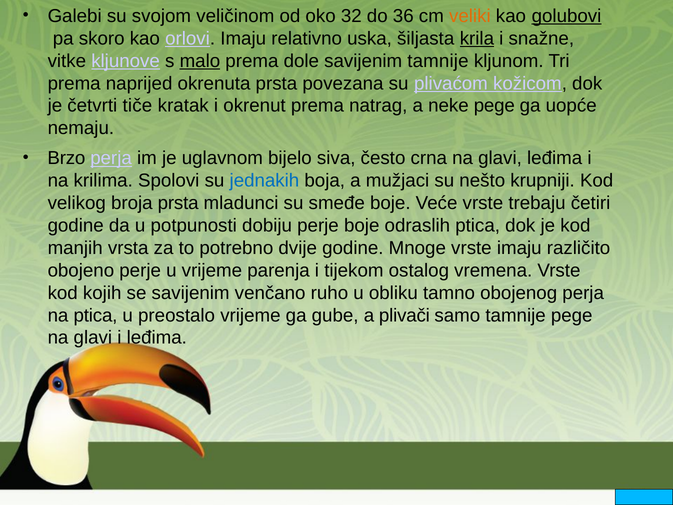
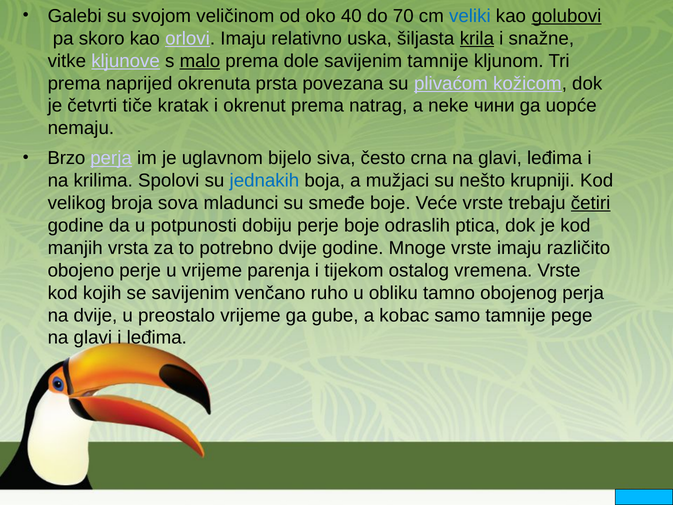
32: 32 -> 40
36: 36 -> 70
veliki colour: orange -> blue
neke pege: pege -> чини
broja prsta: prsta -> sova
četiri underline: none -> present
na ptica: ptica -> dvije
plivači: plivači -> kobac
